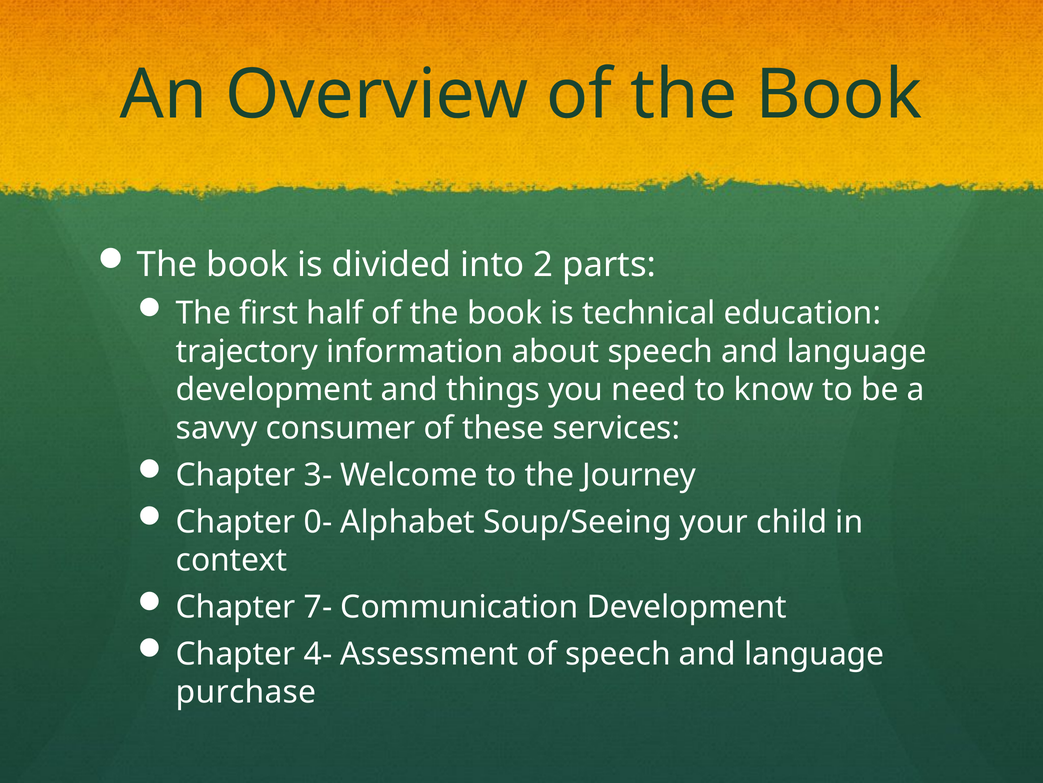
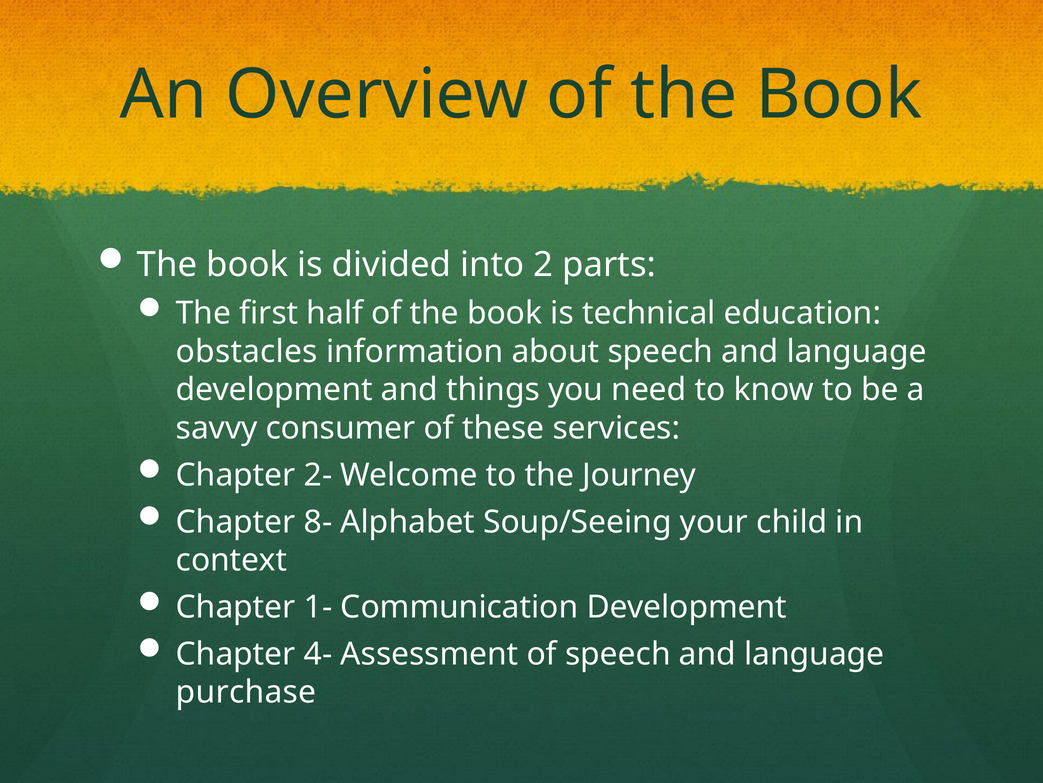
trajectory: trajectory -> obstacles
3-: 3- -> 2-
0-: 0- -> 8-
7-: 7- -> 1-
